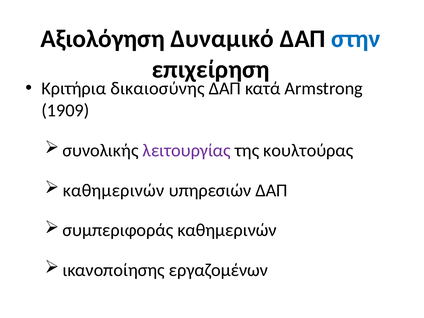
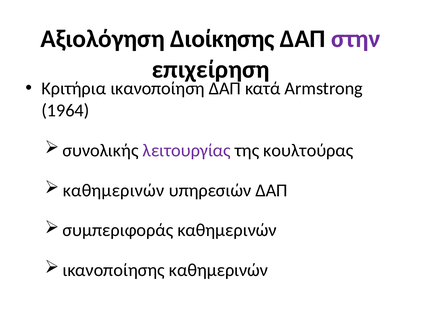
Δυναμικό: Δυναμικό -> Διοίκησης
στην colour: blue -> purple
δικαιοσύνης: δικαιοσύνης -> ικανοποίηση
1909: 1909 -> 1964
ικανοποίησης εργαζομένων: εργαζομένων -> καθημερινών
